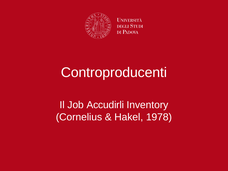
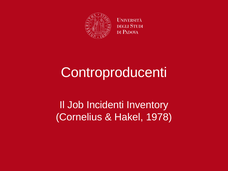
Accudirli: Accudirli -> Incidenti
